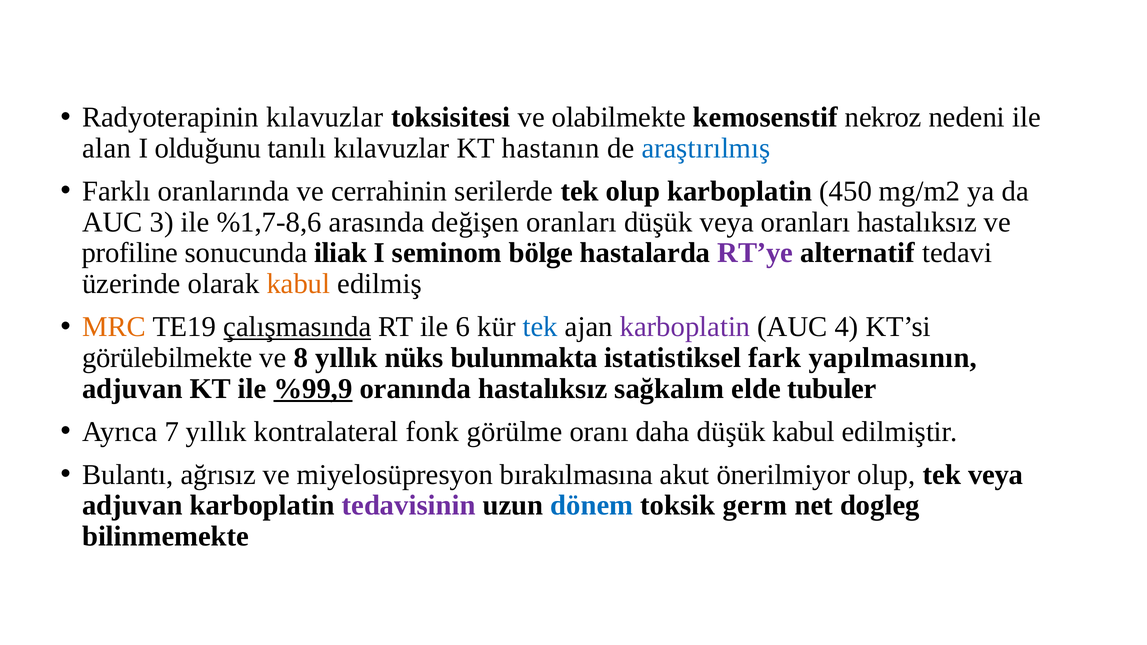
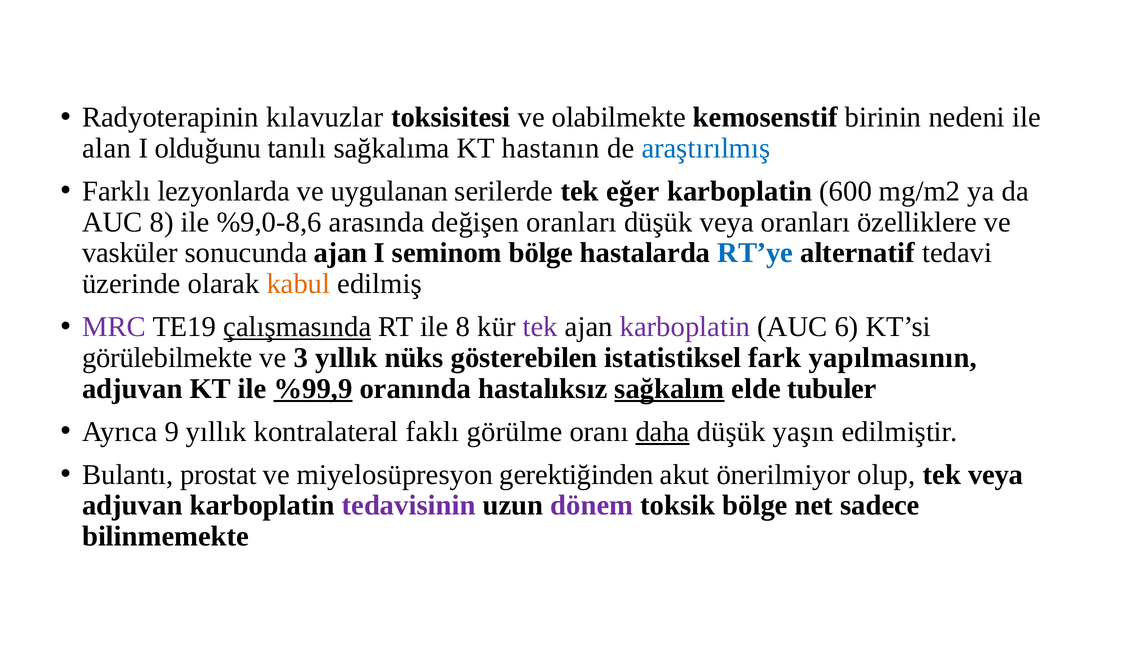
nekroz: nekroz -> birinin
tanılı kılavuzlar: kılavuzlar -> sağkalıma
oranlarında: oranlarında -> lezyonlarda
cerrahinin: cerrahinin -> uygulanan
tek olup: olup -> eğer
450: 450 -> 600
AUC 3: 3 -> 8
%1,7-8,6: %1,7-8,6 -> %9,0-8,6
oranları hastalıksız: hastalıksız -> özelliklere
profiline: profiline -> vasküler
sonucunda iliak: iliak -> ajan
RT’ye colour: purple -> blue
MRC colour: orange -> purple
ile 6: 6 -> 8
tek at (540, 327) colour: blue -> purple
4: 4 -> 6
8: 8 -> 3
bulunmakta: bulunmakta -> gösterebilen
sağkalım underline: none -> present
7: 7 -> 9
fonk: fonk -> faklı
daha underline: none -> present
düşük kabul: kabul -> yaşın
ağrısız: ağrısız -> prostat
bırakılmasına: bırakılmasına -> gerektiğinden
dönem colour: blue -> purple
toksik germ: germ -> bölge
dogleg: dogleg -> sadece
